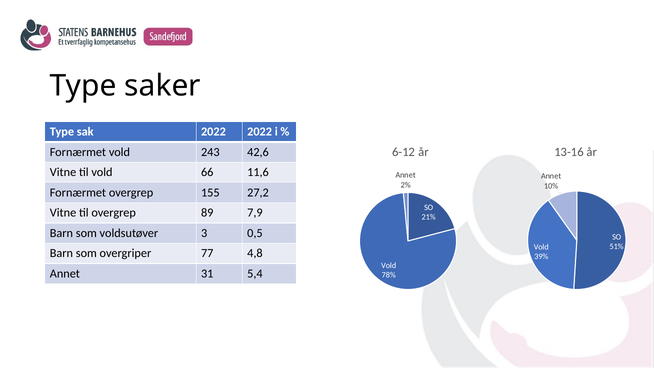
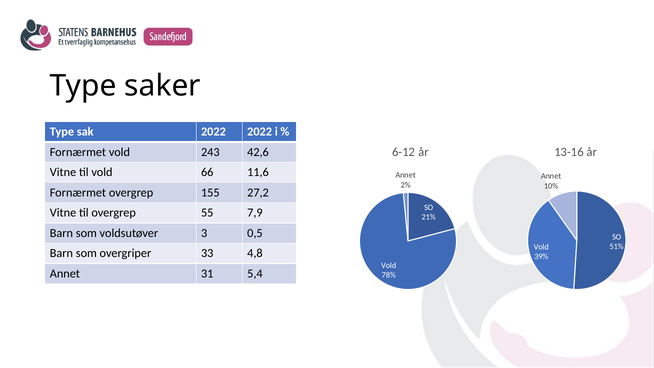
89: 89 -> 55
77: 77 -> 33
